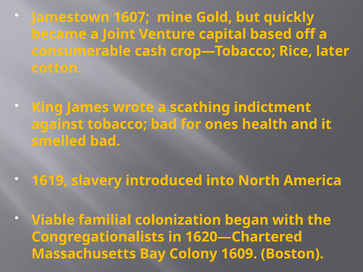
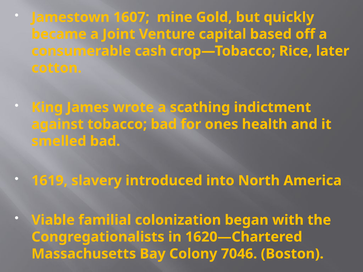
1609: 1609 -> 7046
